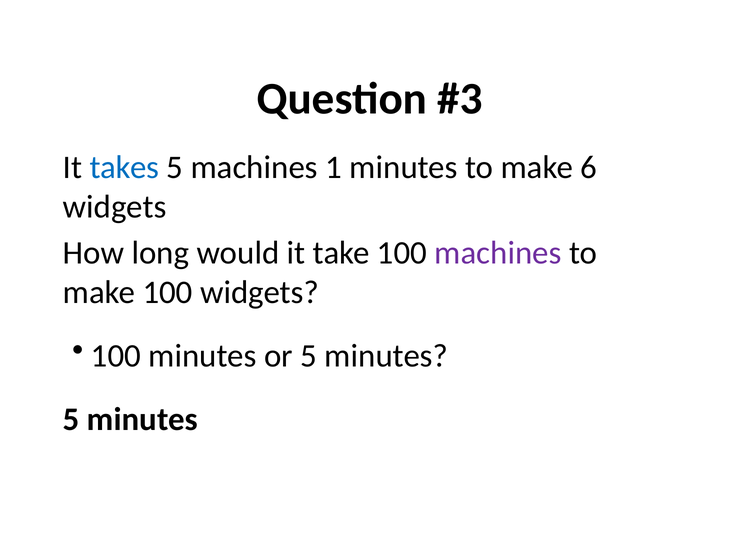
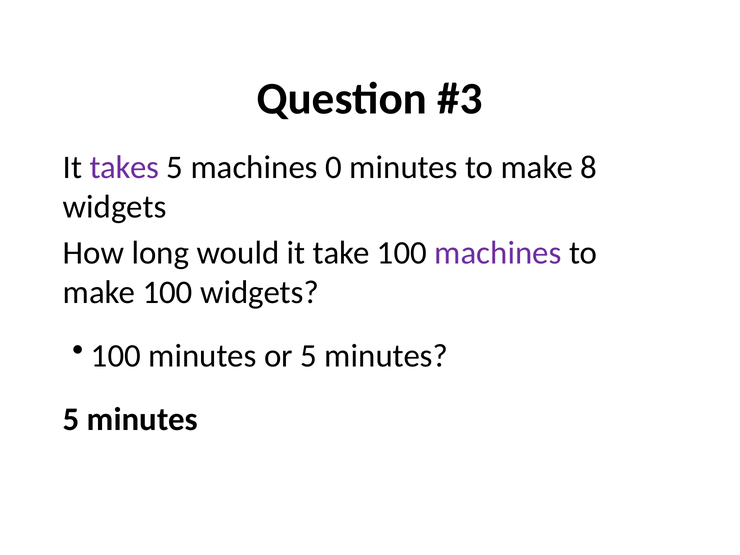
takes colour: blue -> purple
1: 1 -> 0
6: 6 -> 8
